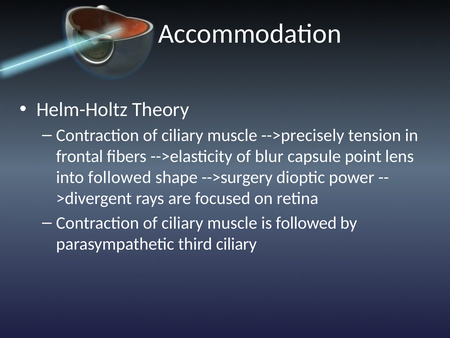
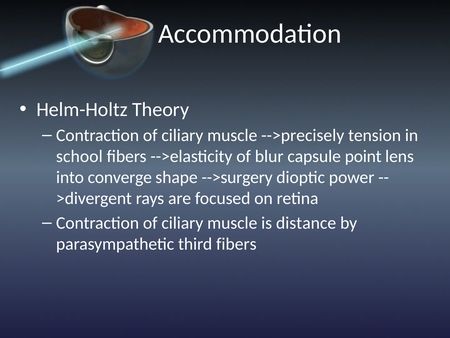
frontal: frontal -> school
into followed: followed -> converge
is followed: followed -> distance
third ciliary: ciliary -> fibers
